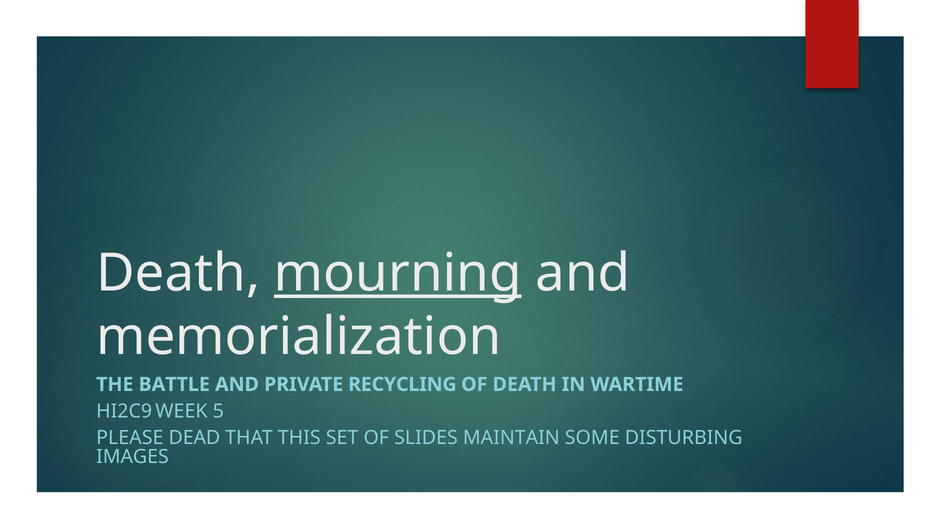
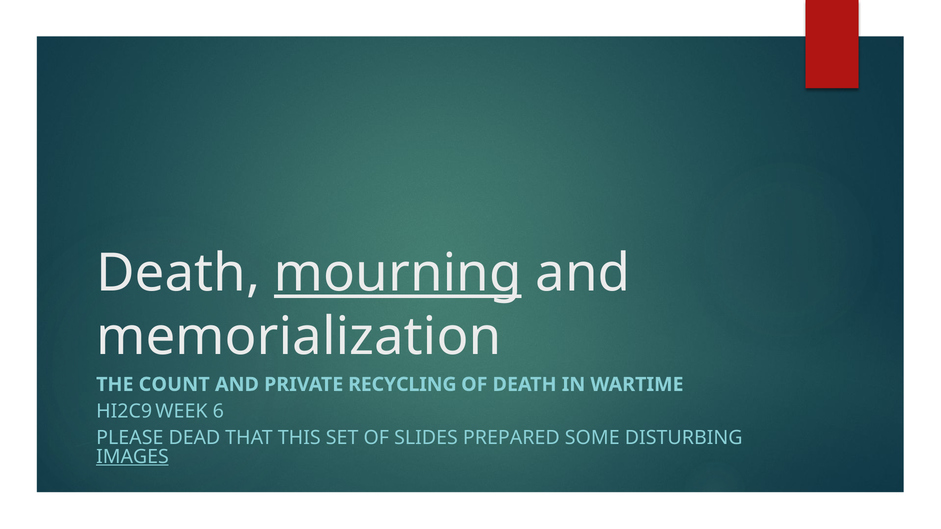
BATTLE: BATTLE -> COUNT
5: 5 -> 6
MAINTAIN: MAINTAIN -> PREPARED
IMAGES underline: none -> present
